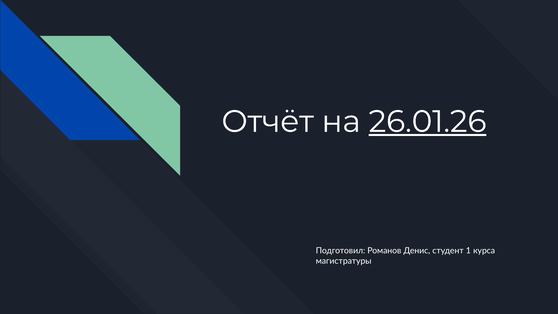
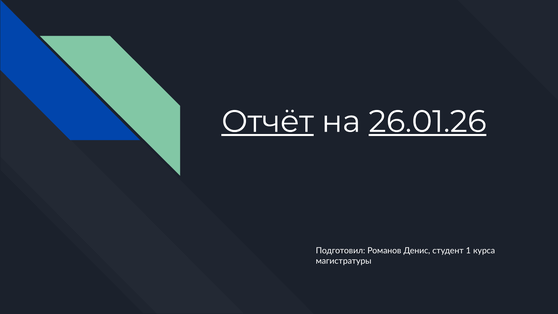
Отчёт underline: none -> present
